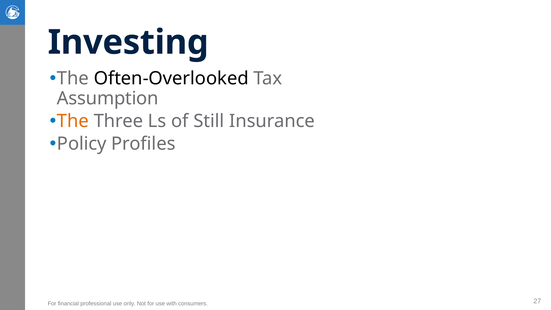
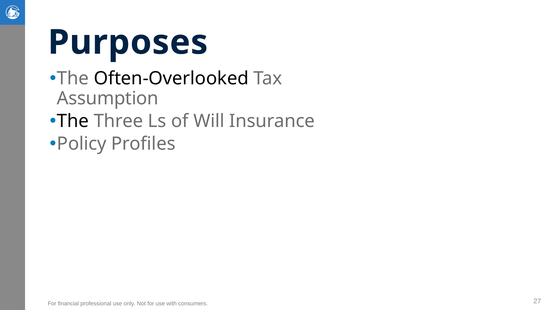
Investing: Investing -> Purposes
The at (73, 121) colour: orange -> black
Still: Still -> Will
